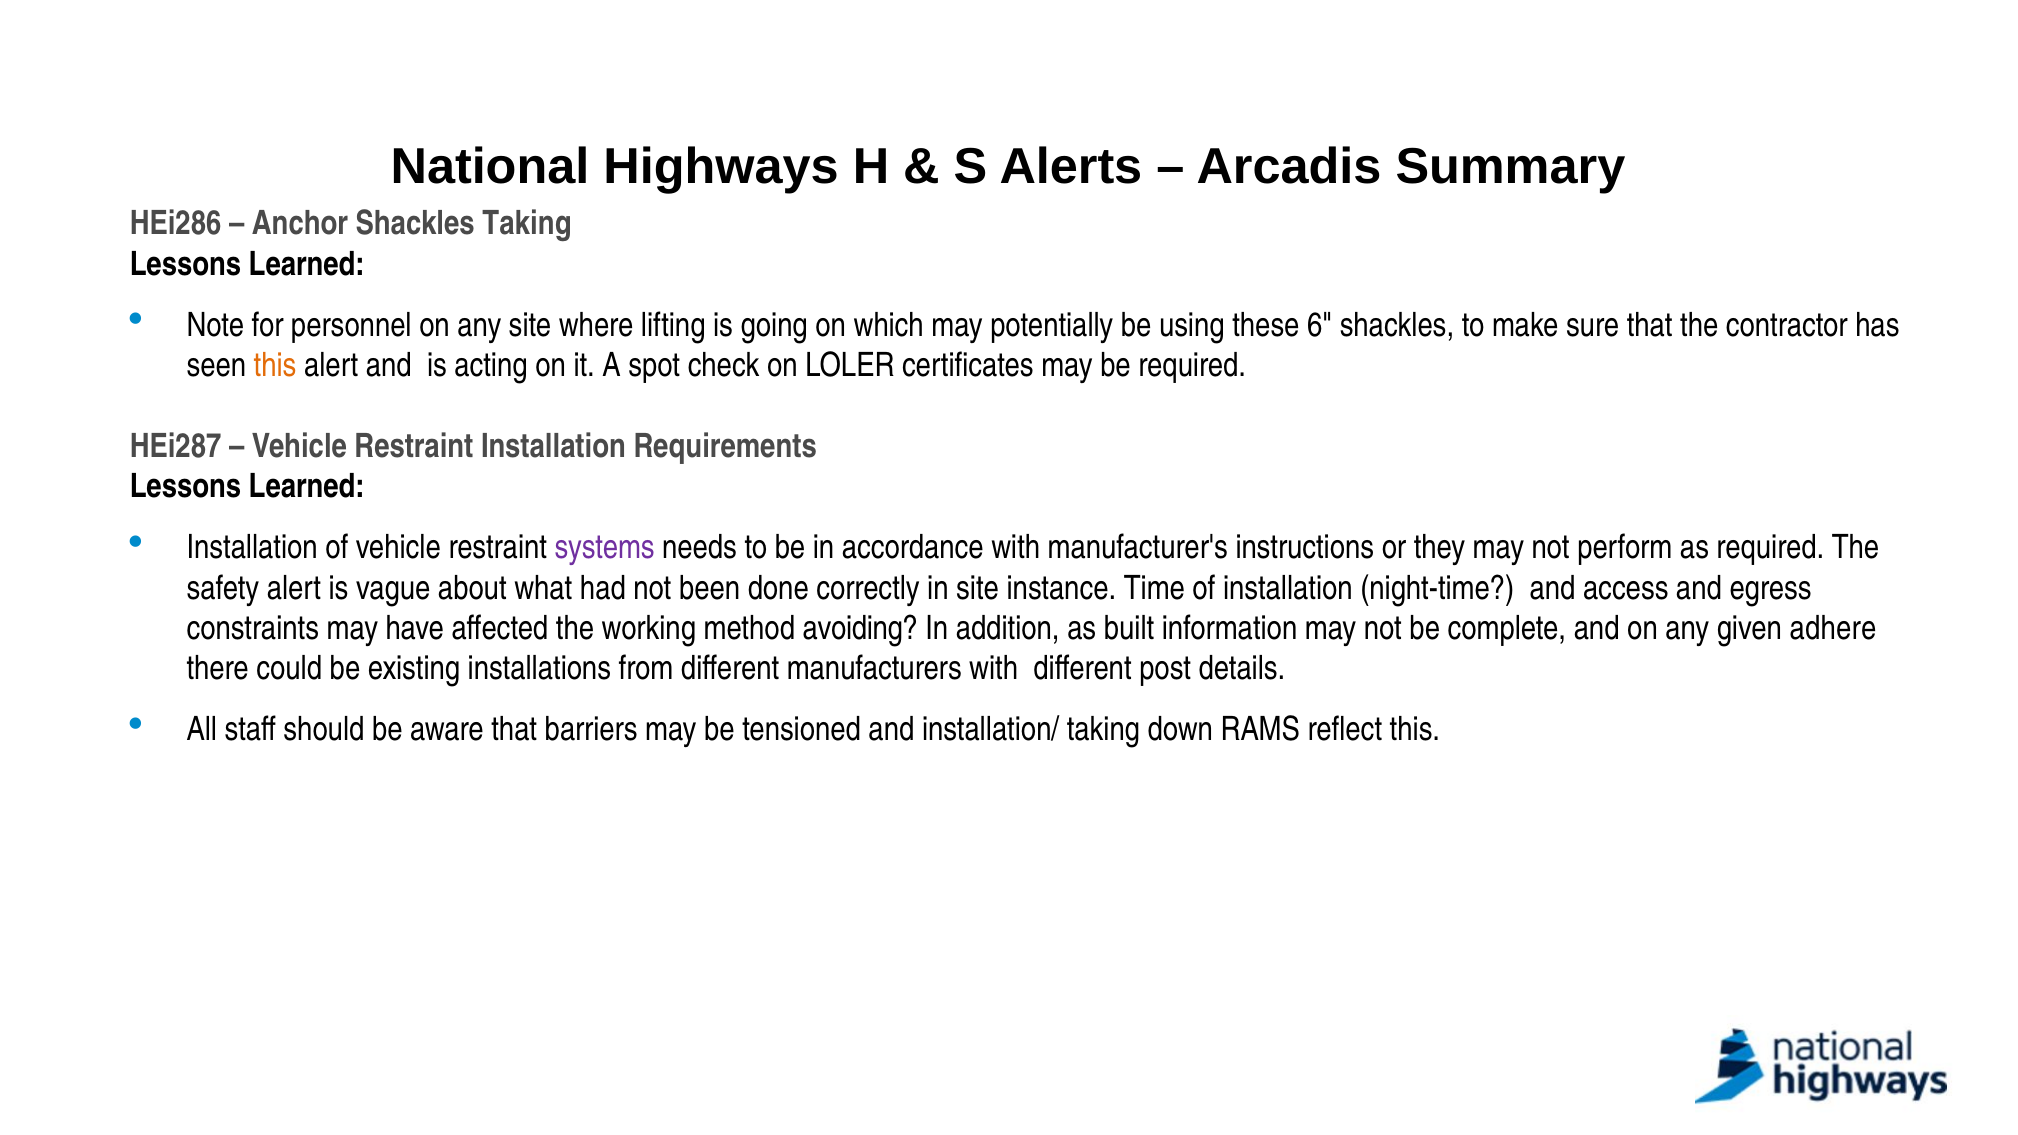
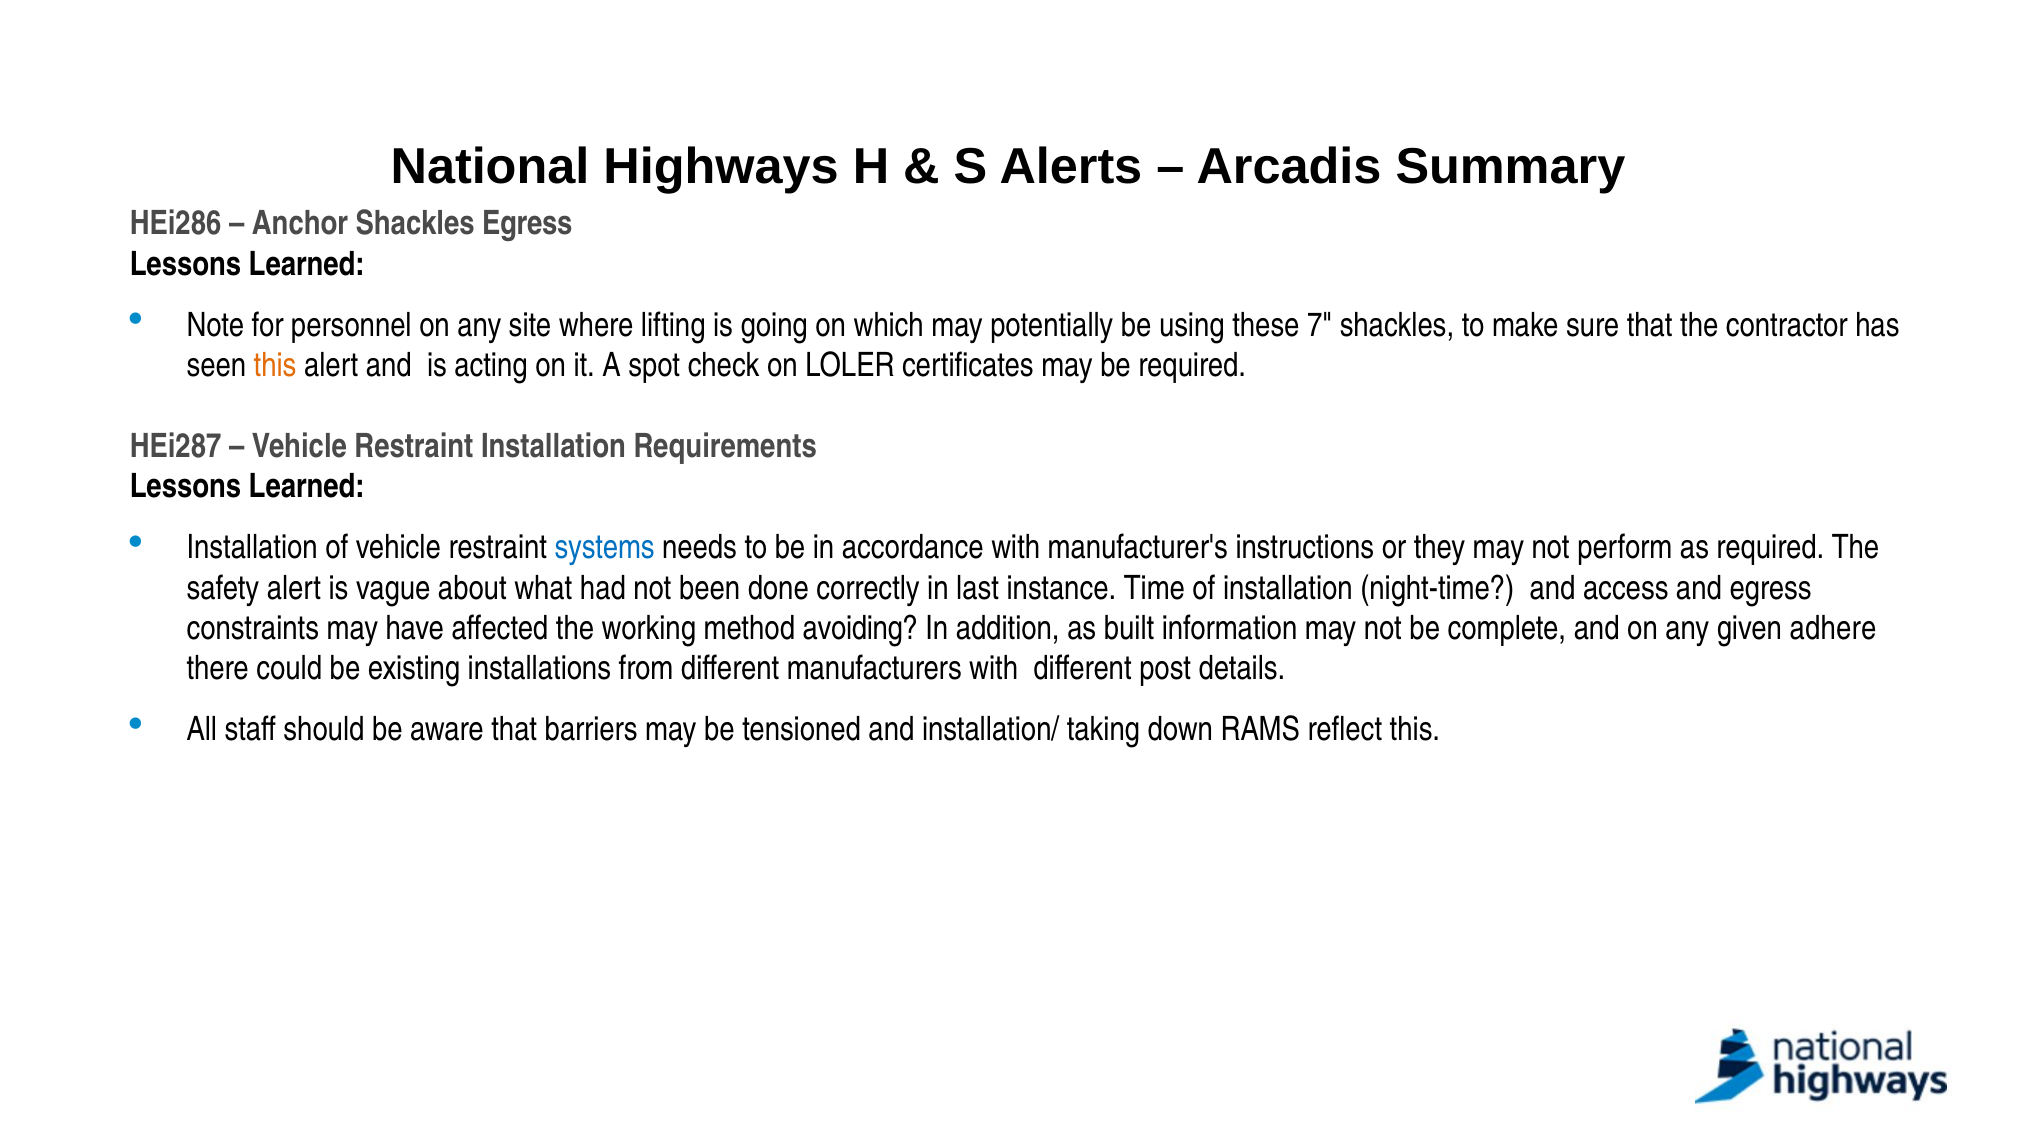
Shackles Taking: Taking -> Egress
6: 6 -> 7
systems colour: purple -> blue
in site: site -> last
